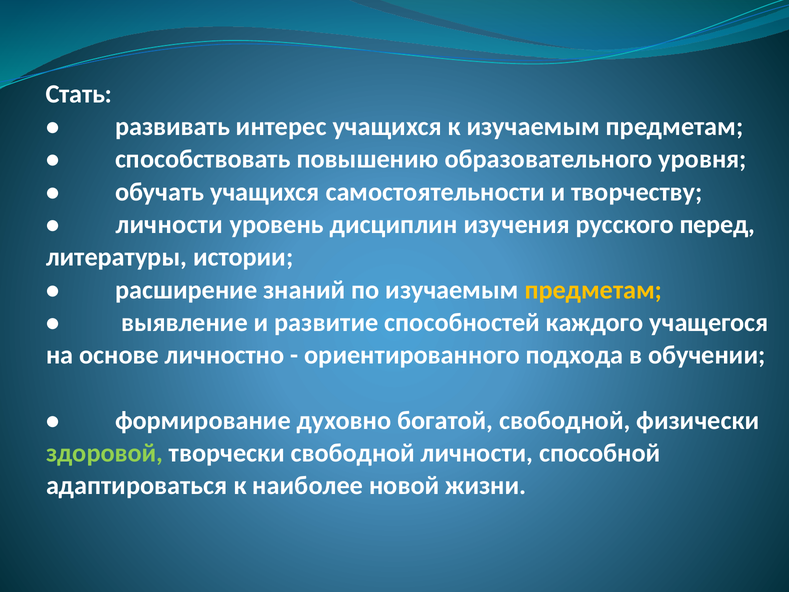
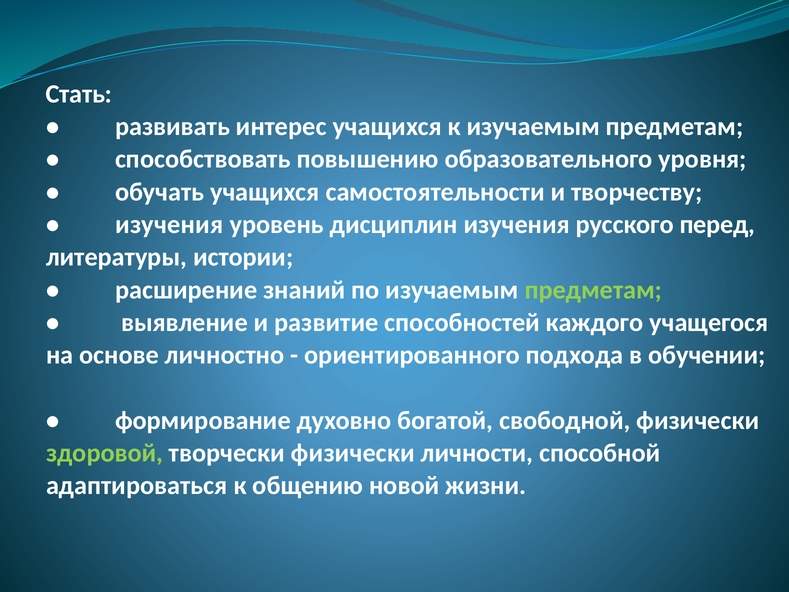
личности at (169, 224): личности -> изучения
предметам at (593, 290) colour: yellow -> light green
творчески свободной: свободной -> физически
наиболее: наиболее -> общению
